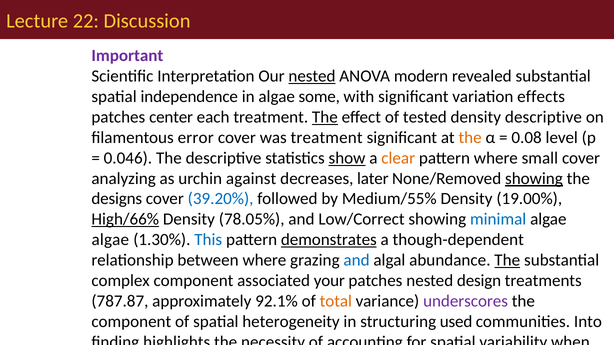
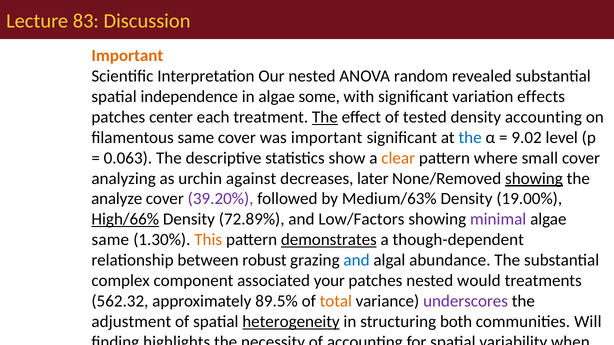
22: 22 -> 83
Important at (127, 56) colour: purple -> orange
nested at (312, 76) underline: present -> none
modern: modern -> random
density descriptive: descriptive -> accounting
filamentous error: error -> same
was treatment: treatment -> important
the at (470, 138) colour: orange -> blue
0.08: 0.08 -> 9.02
0.046: 0.046 -> 0.063
show underline: present -> none
designs: designs -> analyze
39.20% colour: blue -> purple
Medium/55%: Medium/55% -> Medium/63%
78.05%: 78.05% -> 72.89%
Low/Correct: Low/Correct -> Low/Factors
minimal colour: blue -> purple
algae at (110, 240): algae -> same
This at (208, 240) colour: blue -> orange
between where: where -> robust
The at (507, 261) underline: present -> none
design: design -> would
787.87: 787.87 -> 562.32
92.1%: 92.1% -> 89.5%
component at (131, 322): component -> adjustment
heterogeneity underline: none -> present
used: used -> both
Into: Into -> Will
